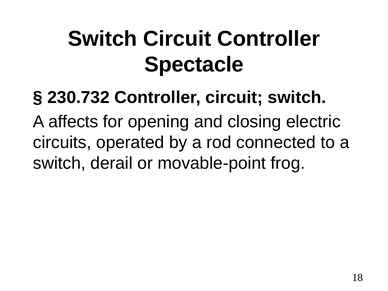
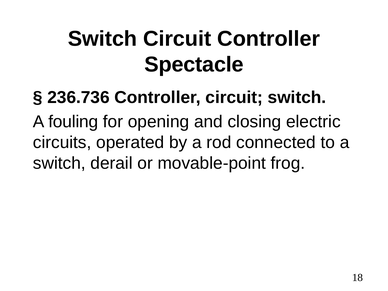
230.732: 230.732 -> 236.736
affects: affects -> fouling
